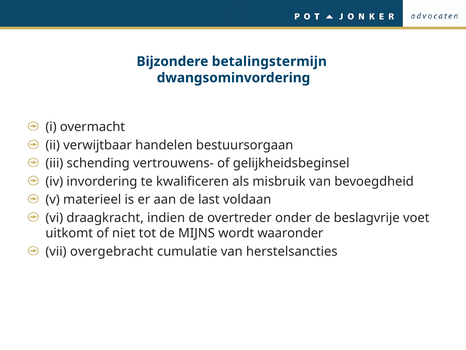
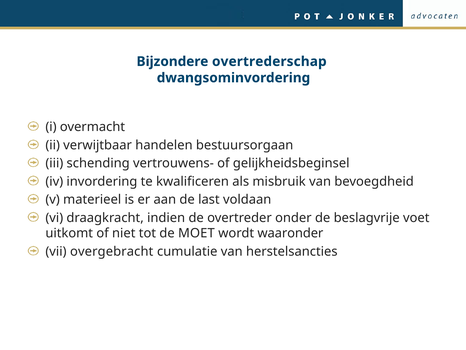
betalingstermijn: betalingstermijn -> overtrederschap
MIJNS: MIJNS -> MOET
